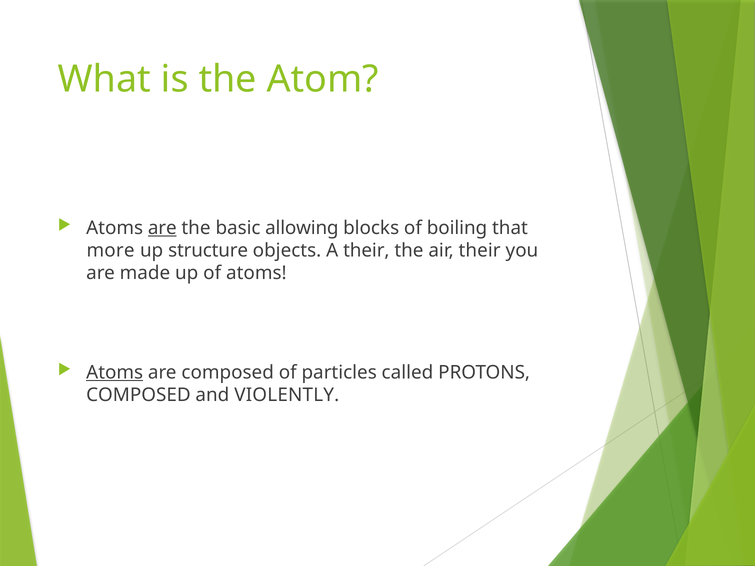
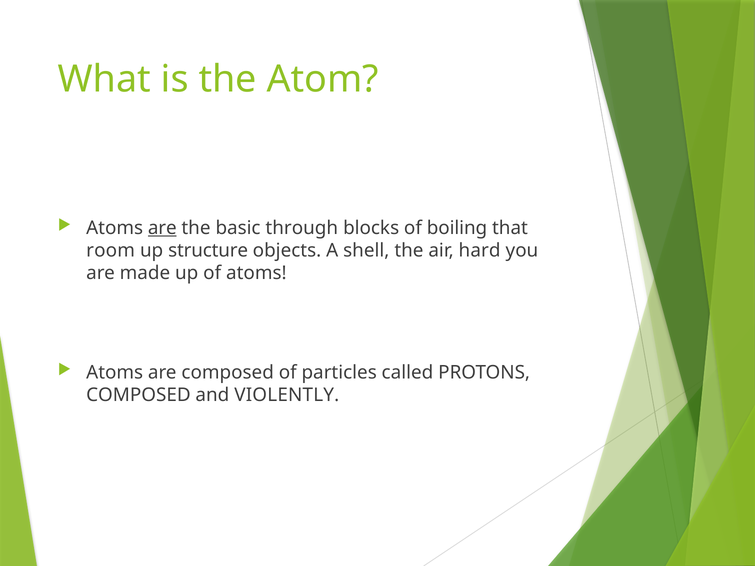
allowing: allowing -> through
more: more -> room
A their: their -> shell
air their: their -> hard
Atoms at (115, 373) underline: present -> none
